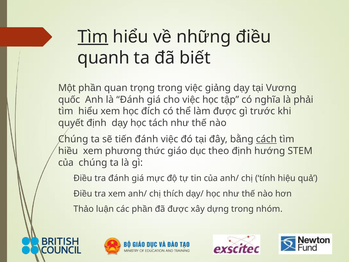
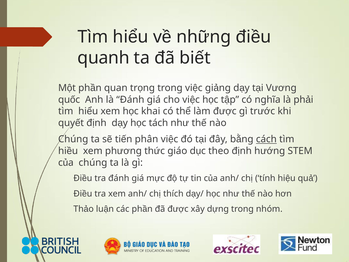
Tìm at (93, 37) underline: present -> none
đích: đích -> khai
đánh at (147, 139): đánh -> phân
